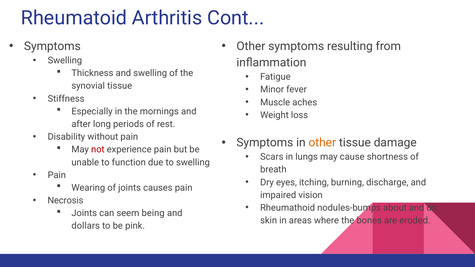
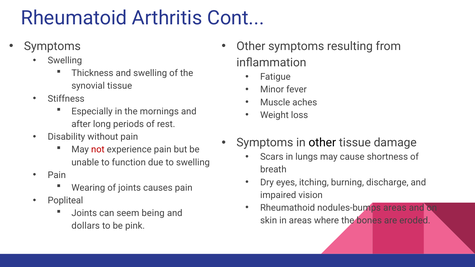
other at (322, 143) colour: orange -> black
Necrosis: Necrosis -> Popliteal
nodules-bumps about: about -> areas
